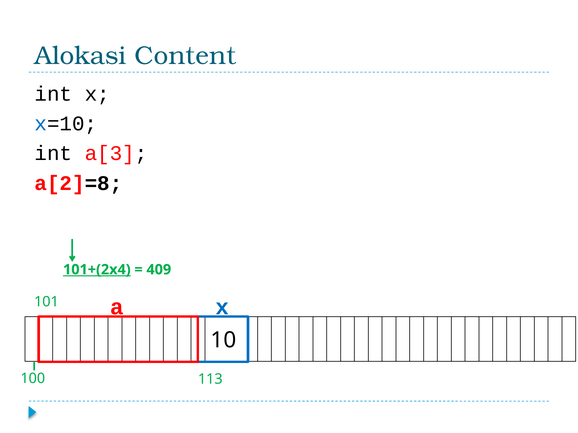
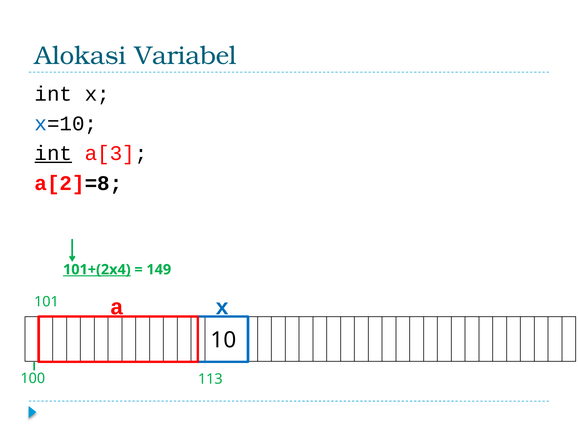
Content: Content -> Variabel
int at (53, 154) underline: none -> present
409: 409 -> 149
